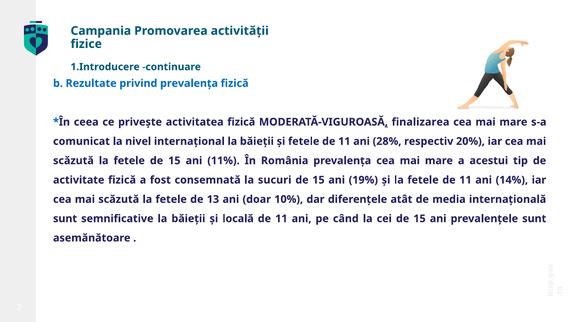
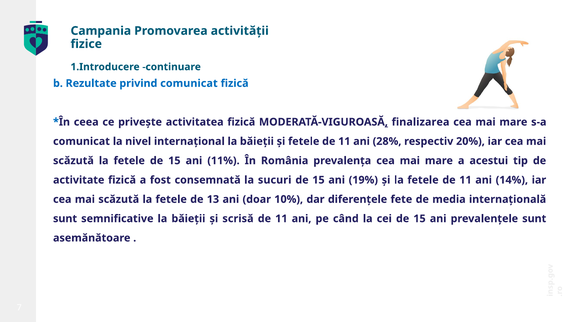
privind prevalența: prevalența -> comunicat
atât: atât -> fete
locală: locală -> scrisă
